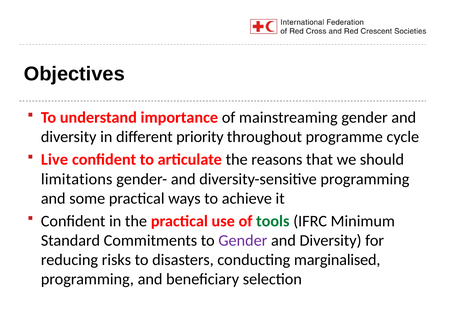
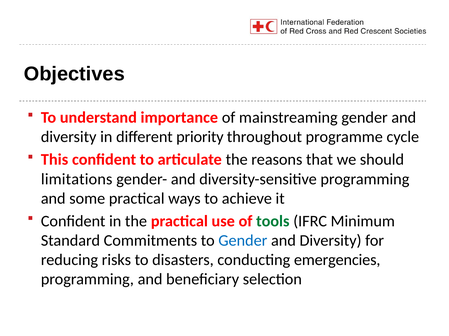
Live: Live -> This
Gender at (243, 241) colour: purple -> blue
marginalised: marginalised -> emergencies
